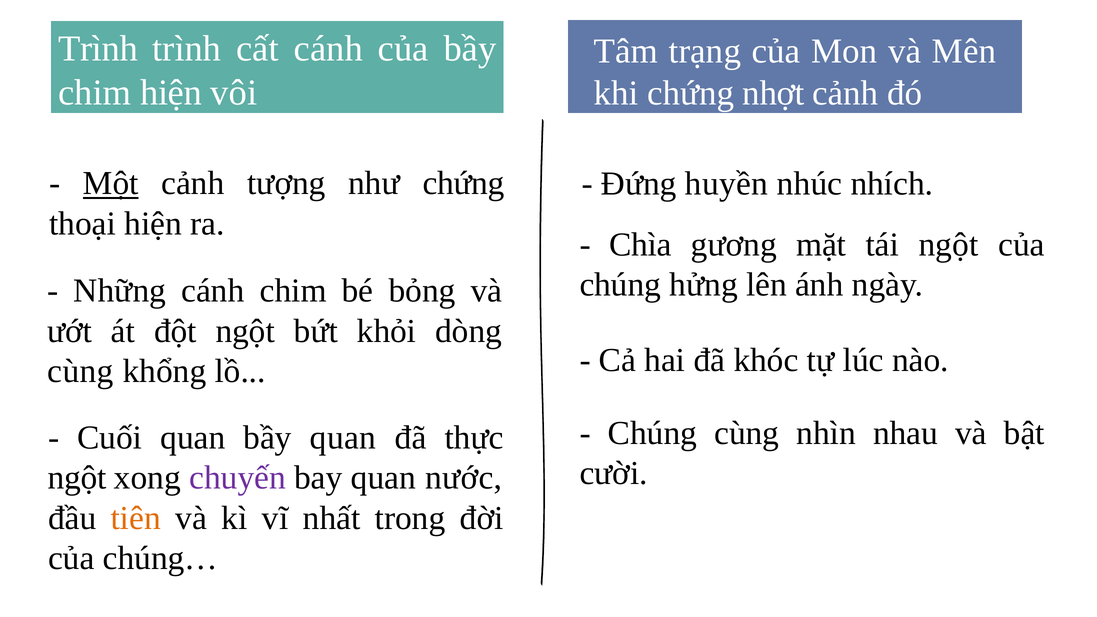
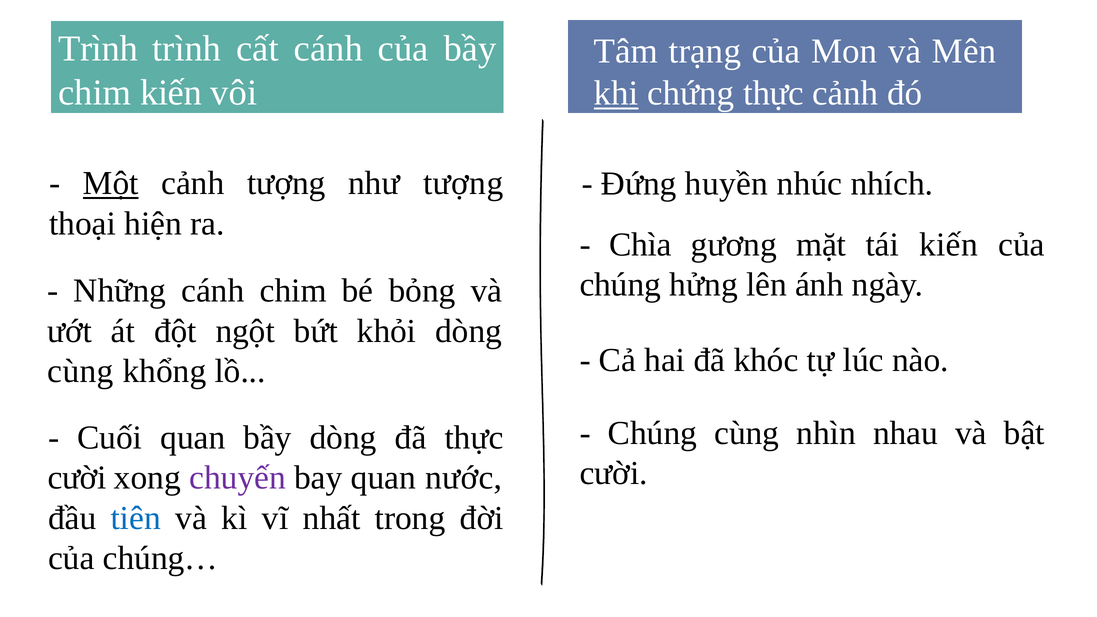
chim hiện: hiện -> kiến
khi underline: none -> present
chứng nhợt: nhợt -> thực
như chứng: chứng -> tượng
tái ngột: ngột -> kiến
bầy quan: quan -> dòng
ngột at (77, 478): ngột -> cười
tiên colour: orange -> blue
